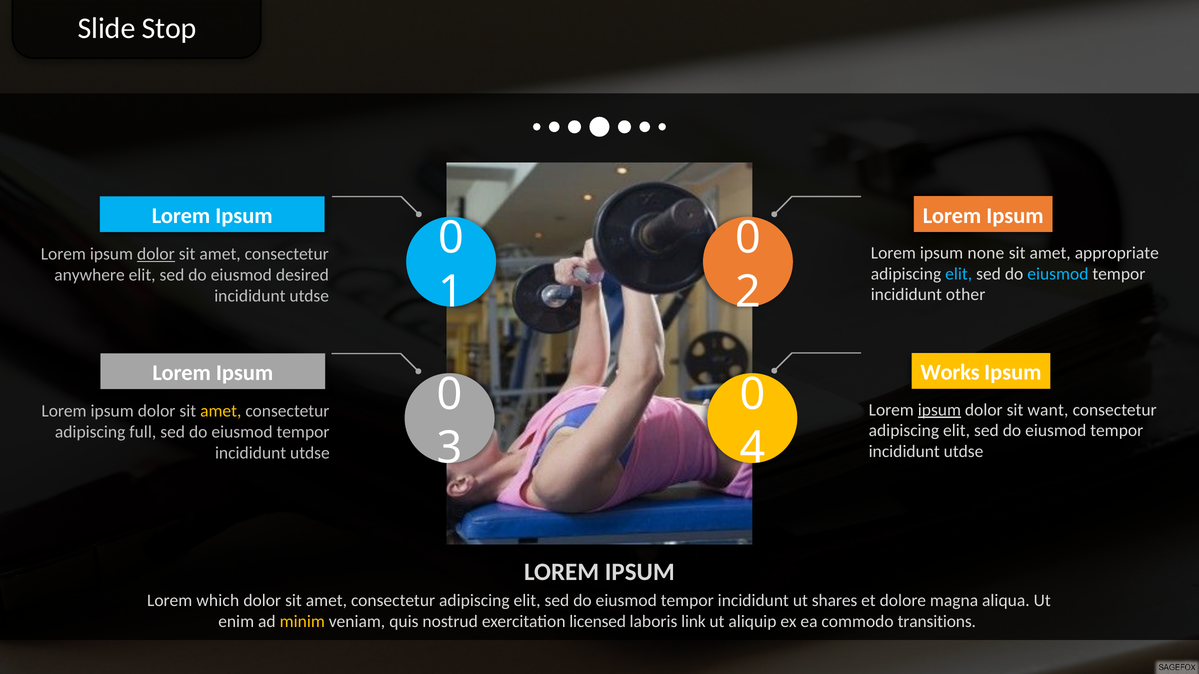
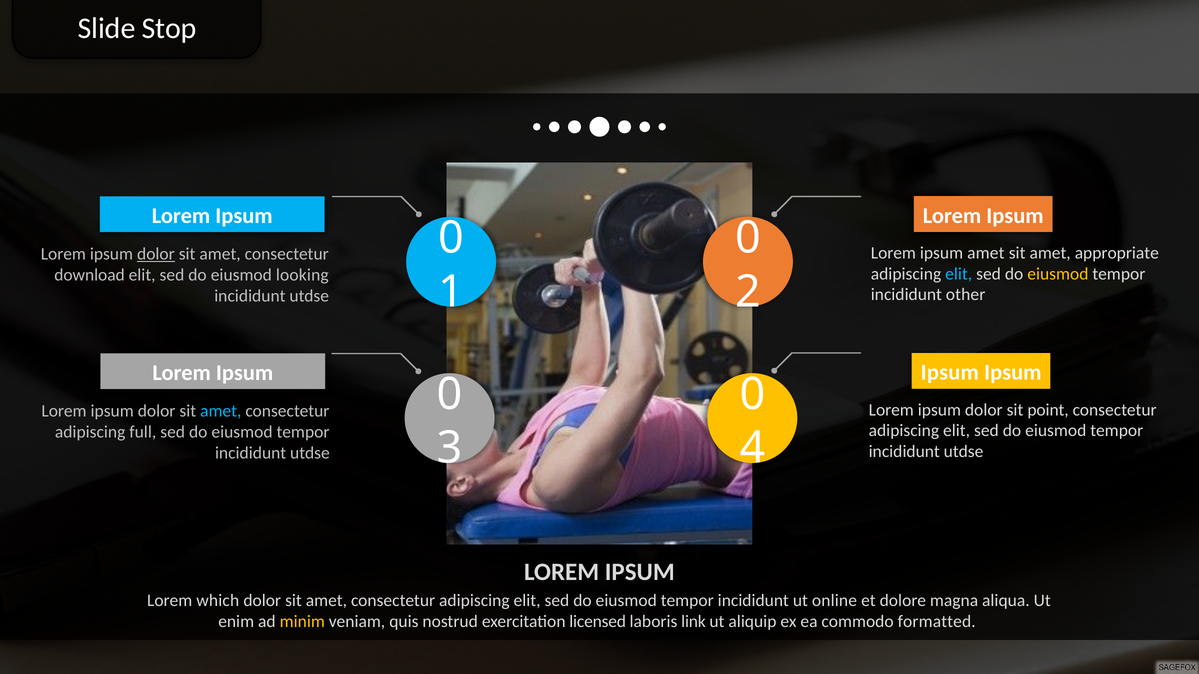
ipsum none: none -> amet
eiusmod at (1058, 274) colour: light blue -> yellow
anywhere: anywhere -> download
desired: desired -> looking
Works at (950, 373): Works -> Ipsum
ipsum at (939, 410) underline: present -> none
want: want -> point
amet at (221, 411) colour: yellow -> light blue
shares: shares -> online
transitions: transitions -> formatted
